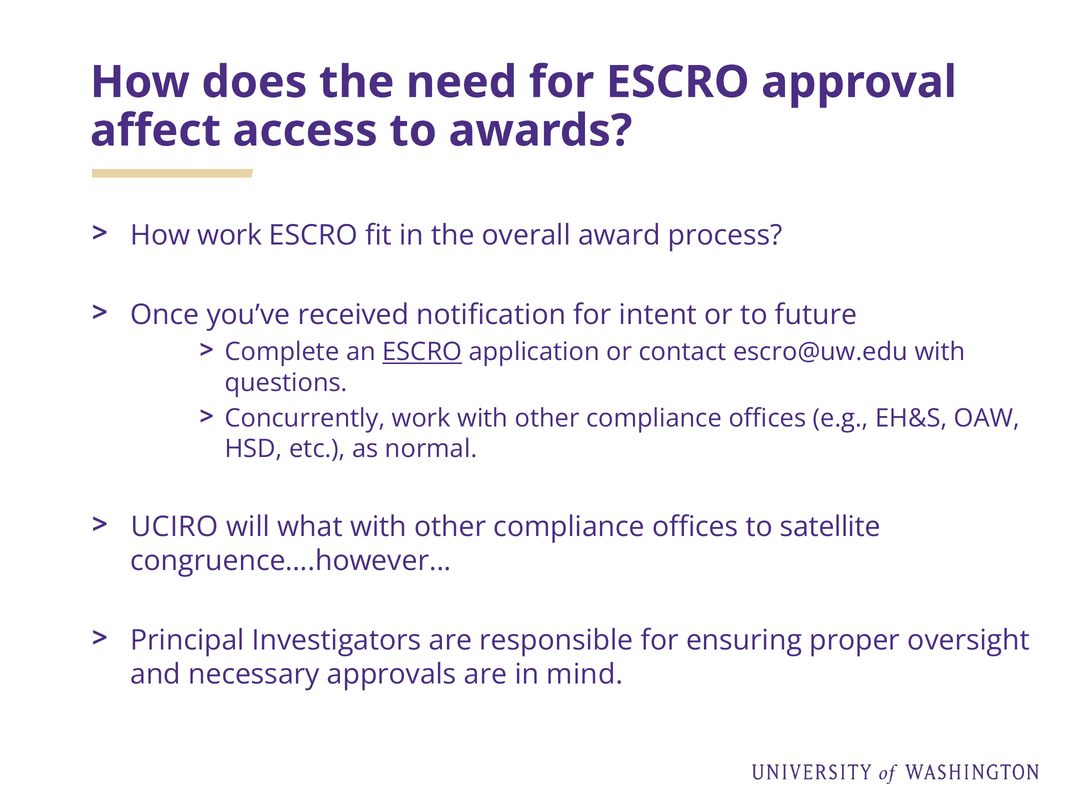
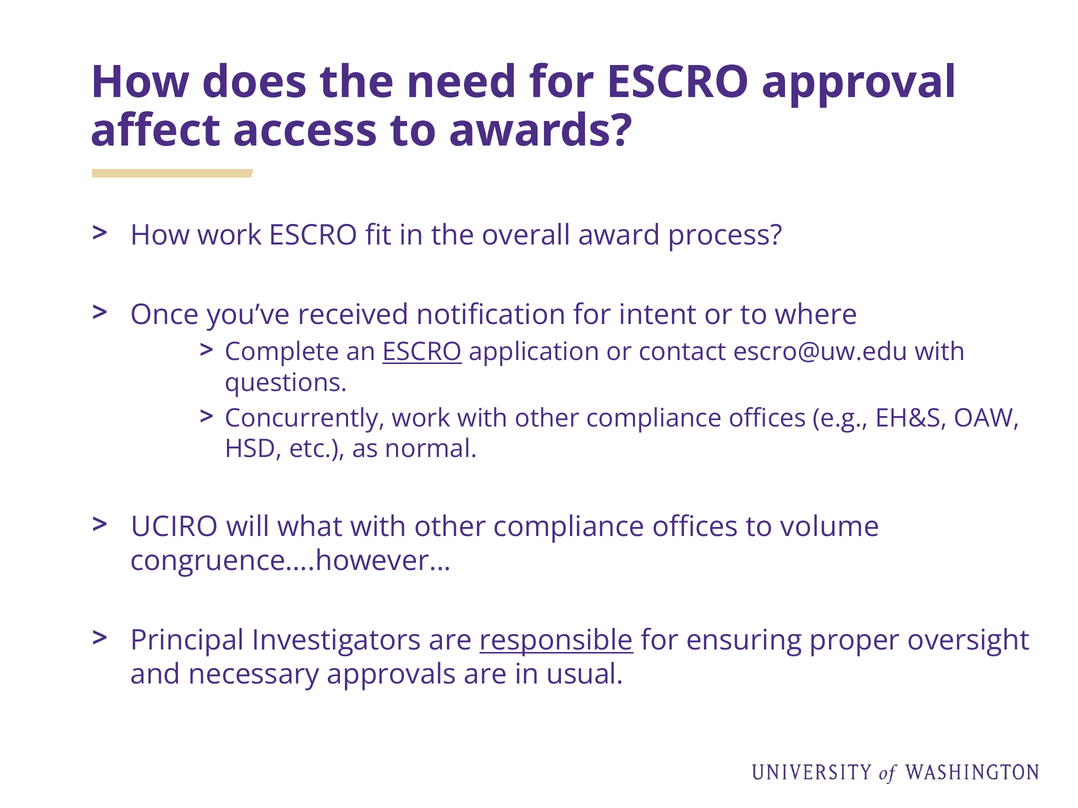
future: future -> where
satellite: satellite -> volume
responsible underline: none -> present
mind: mind -> usual
